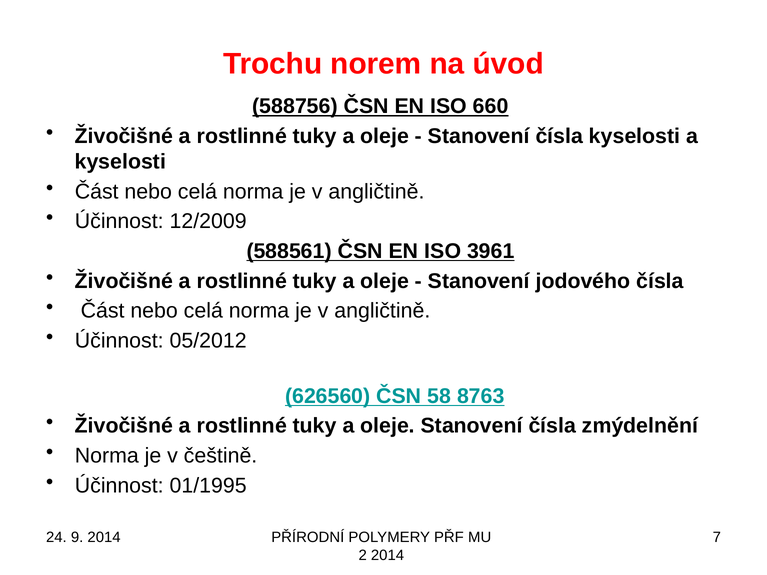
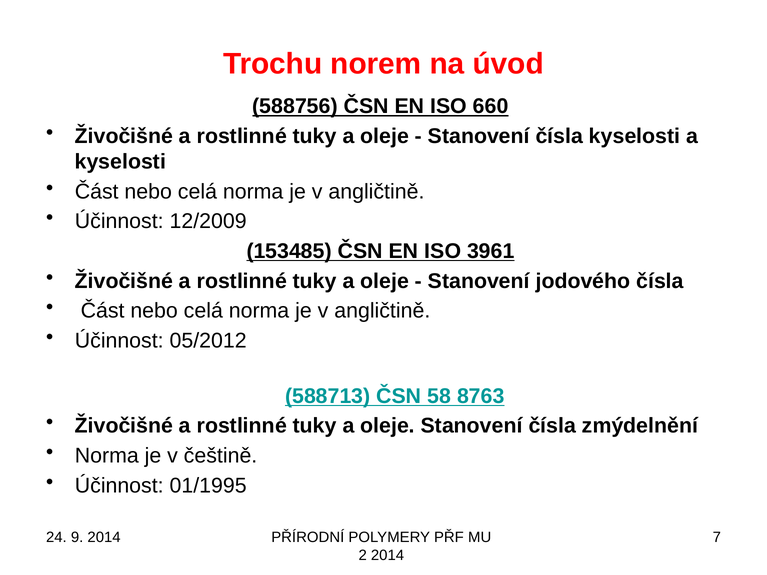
588561: 588561 -> 153485
626560: 626560 -> 588713
